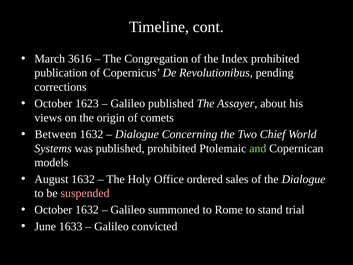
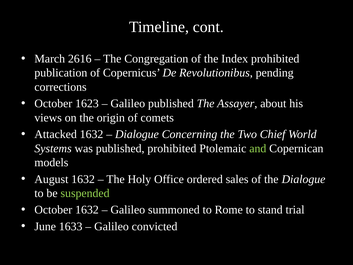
3616: 3616 -> 2616
Between: Between -> Attacked
suspended colour: pink -> light green
